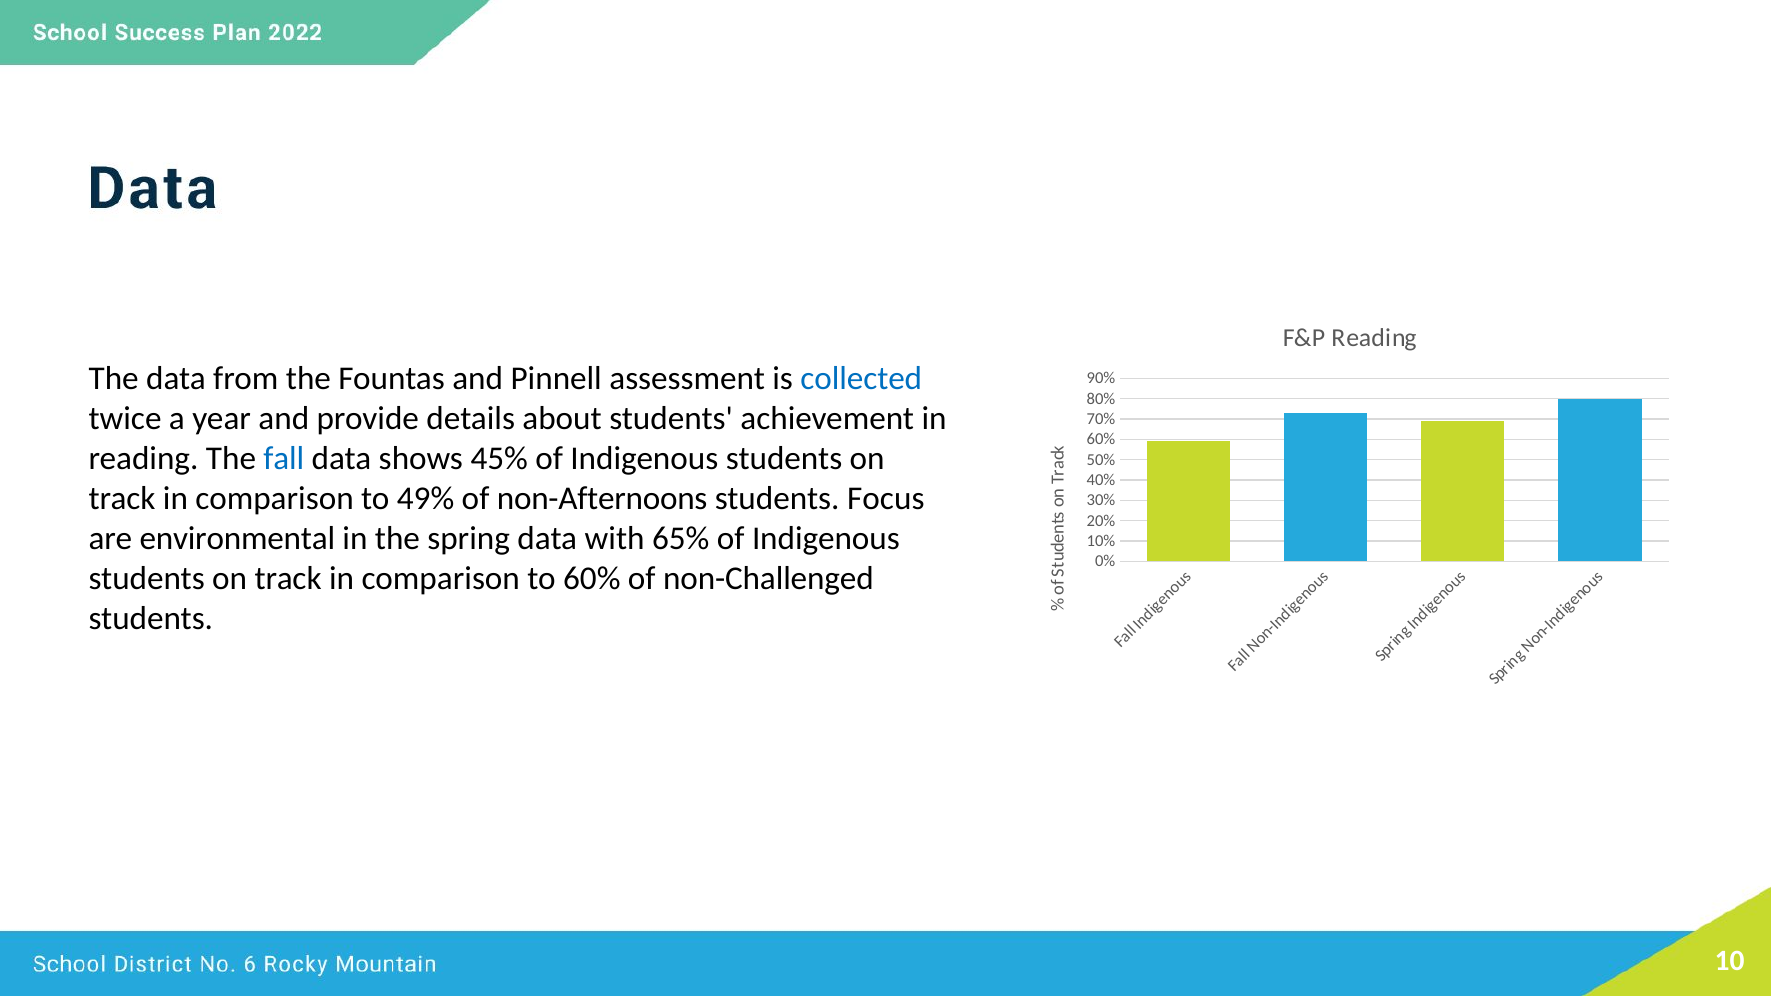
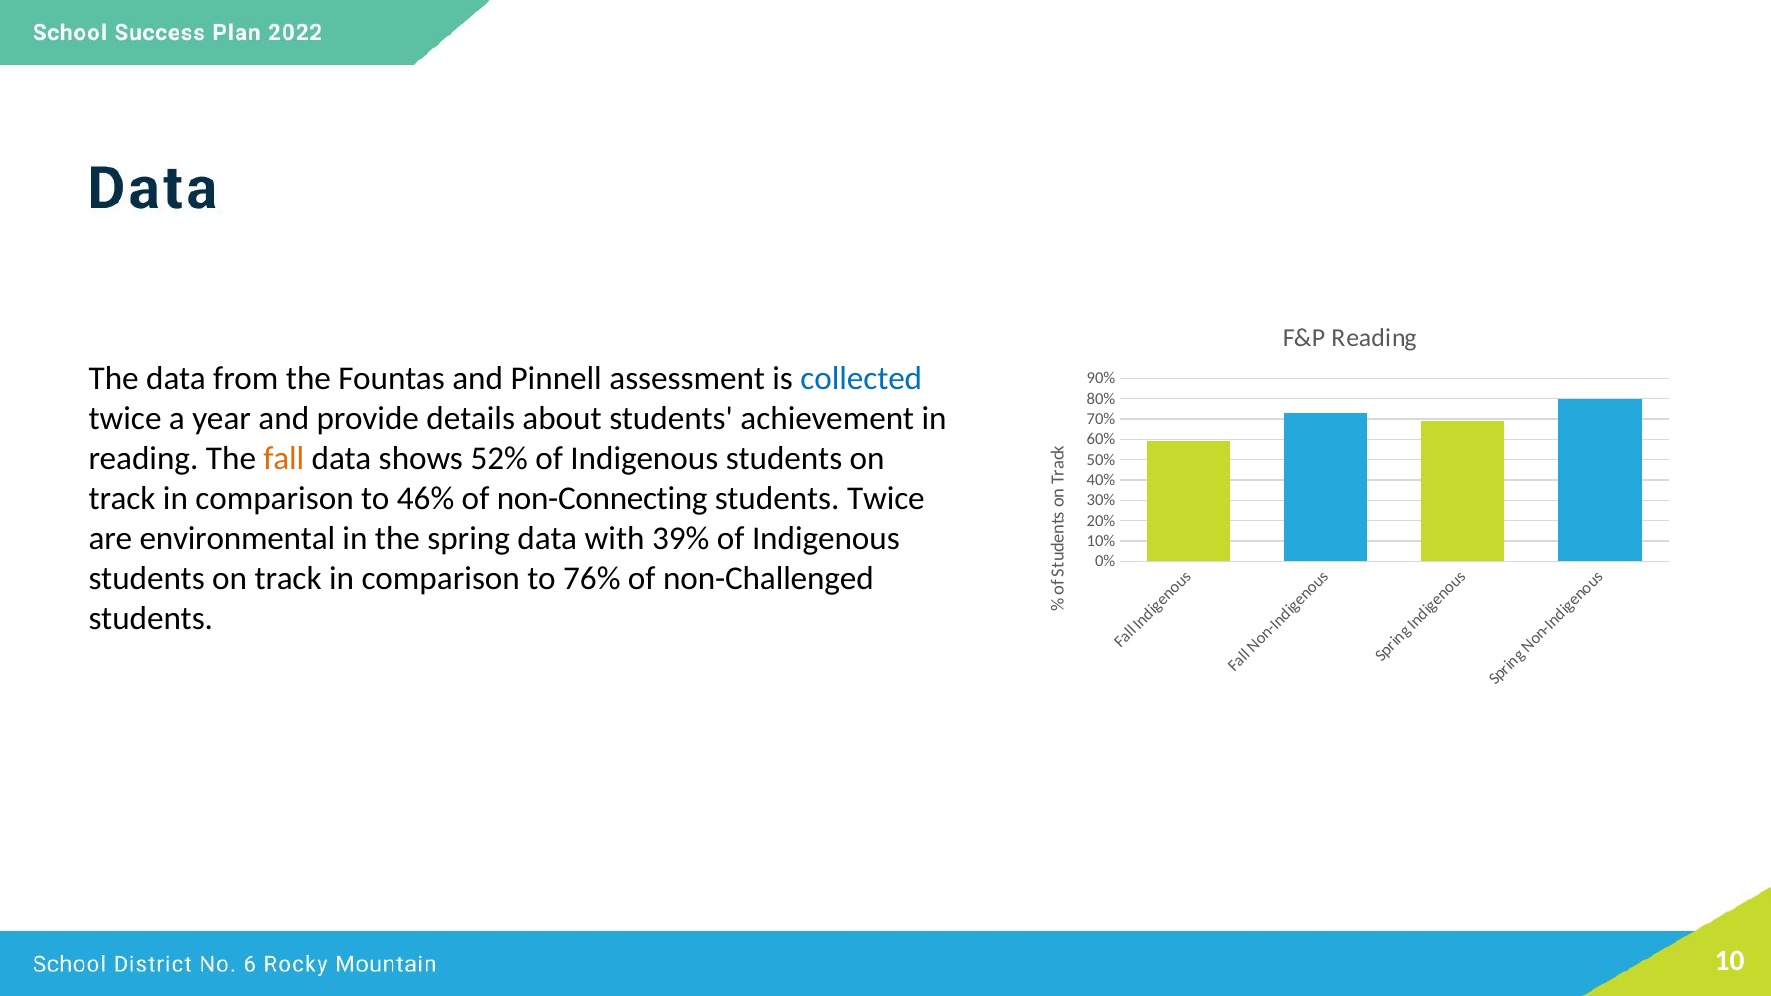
fall colour: blue -> orange
45%: 45% -> 52%
49%: 49% -> 46%
non-Afternoons: non-Afternoons -> non-Connecting
students Focus: Focus -> Twice
65%: 65% -> 39%
to 60%: 60% -> 76%
